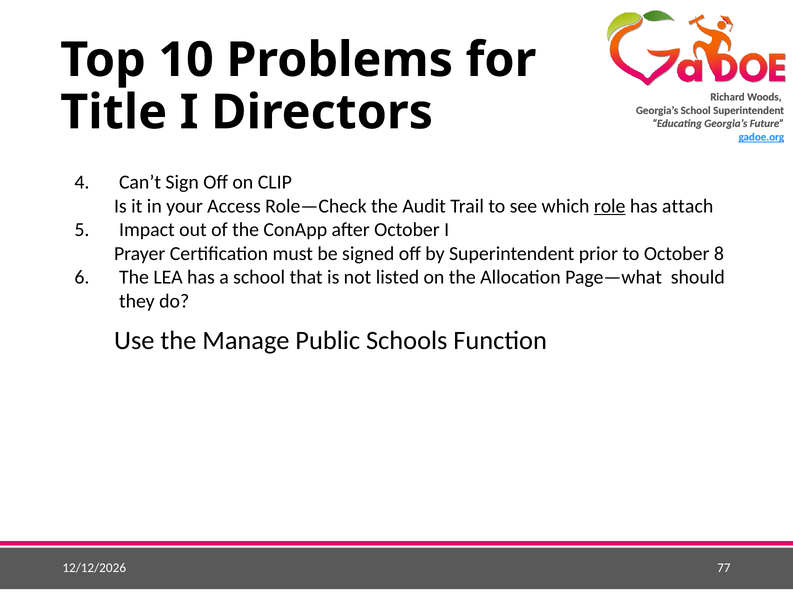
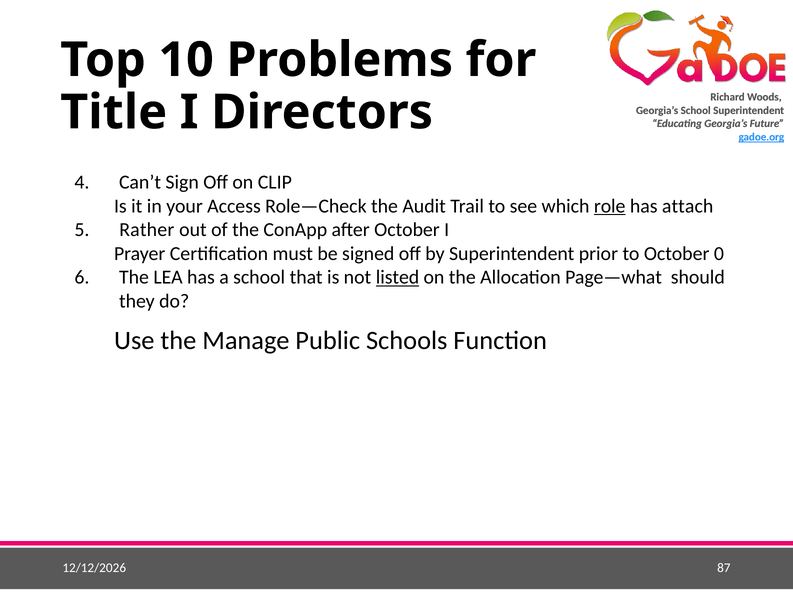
Impact: Impact -> Rather
8: 8 -> 0
listed underline: none -> present
77: 77 -> 87
